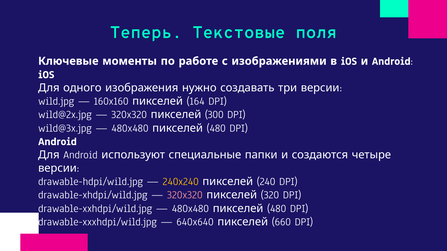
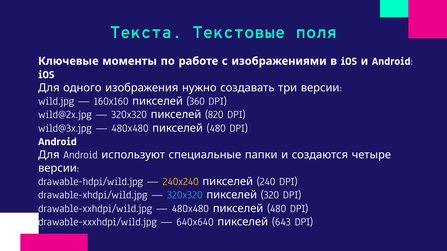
Теперь: Теперь -> Текста
164: 164 -> 360
300: 300 -> 820
320x320 at (185, 195) colour: pink -> light blue
660: 660 -> 643
